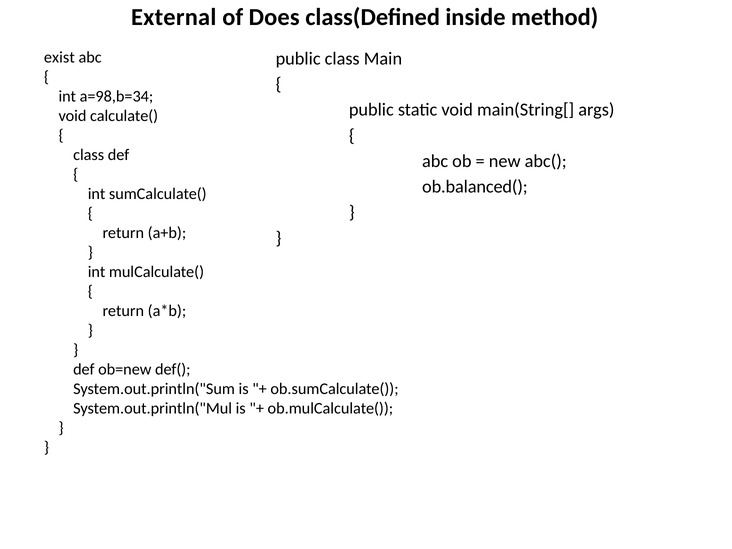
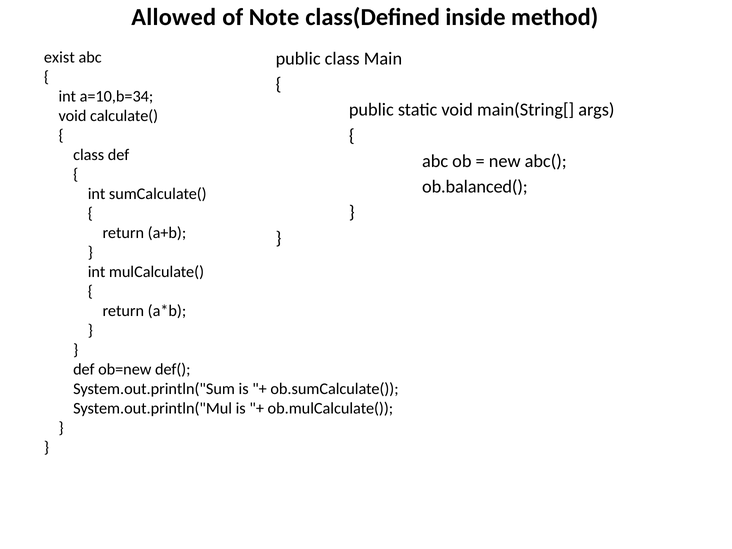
External: External -> Allowed
Does: Does -> Note
a=98,b=34: a=98,b=34 -> a=10,b=34
